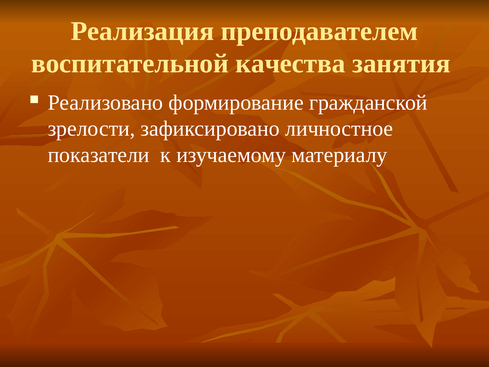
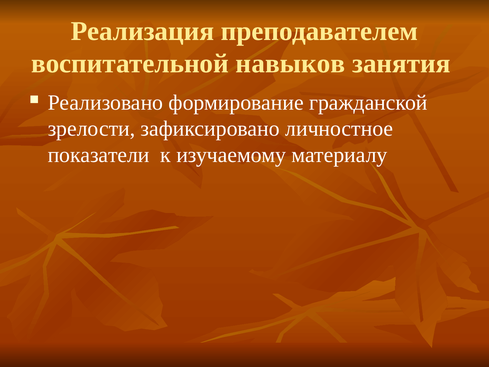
качества: качества -> навыков
